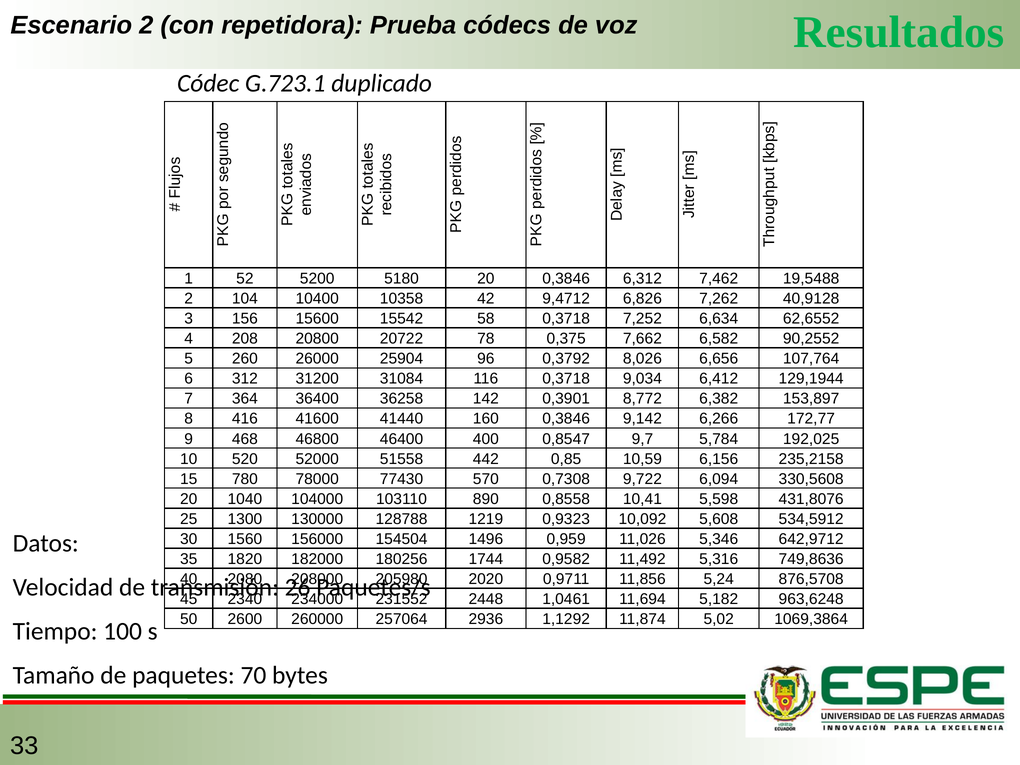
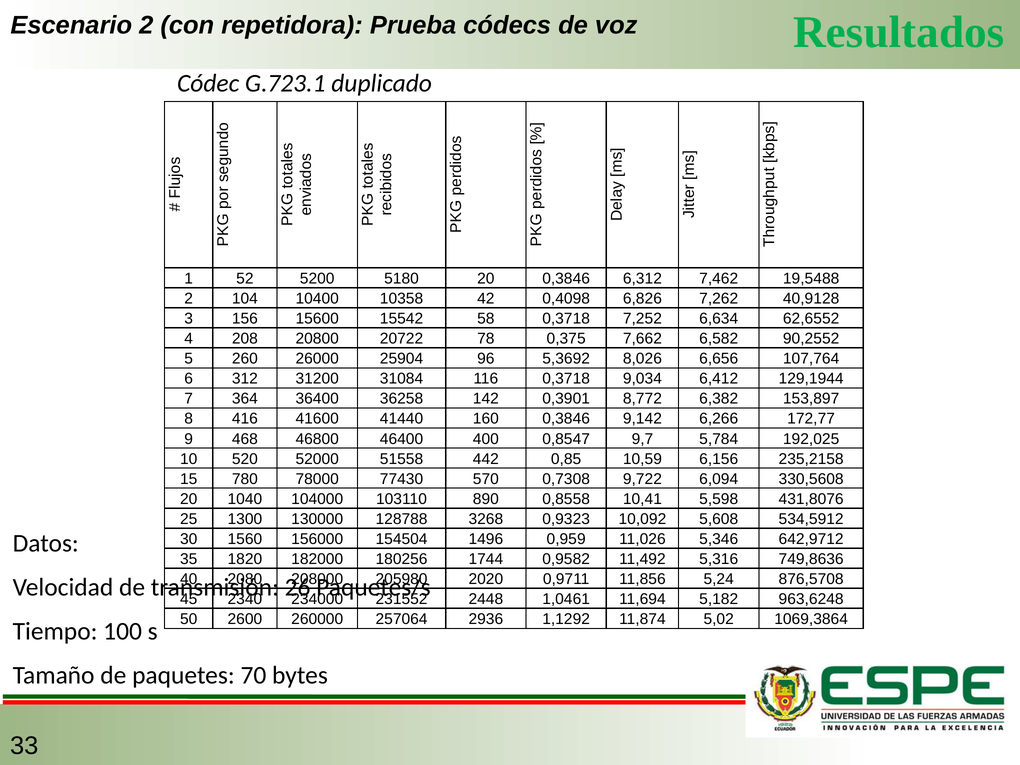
9,4712: 9,4712 -> 0,4098
0,3792: 0,3792 -> 5,3692
1219: 1219 -> 3268
